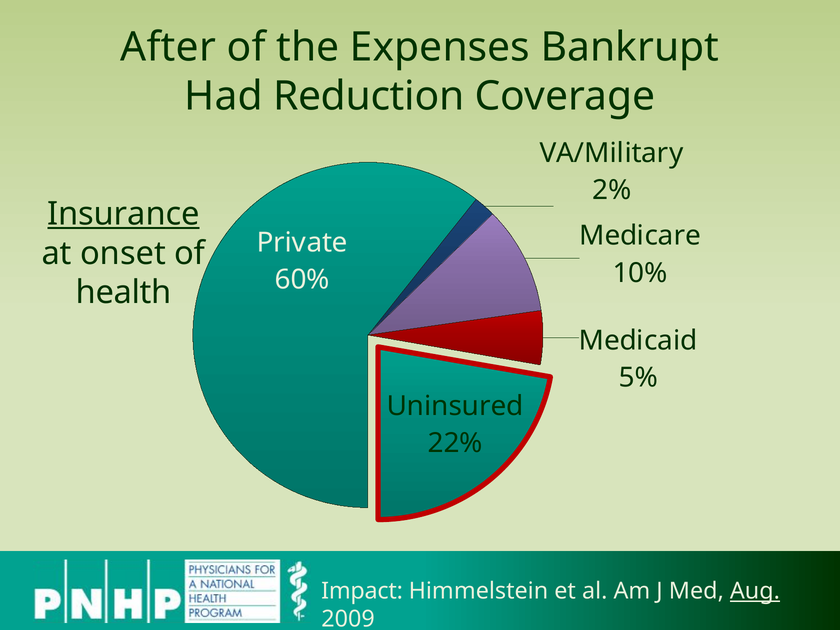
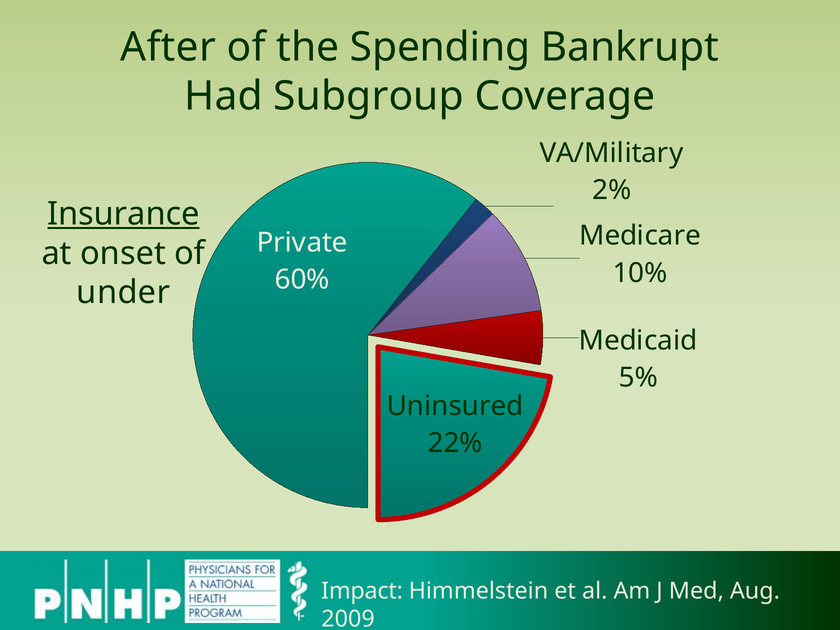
Expenses: Expenses -> Spending
Reduction: Reduction -> Subgroup
health: health -> under
Aug underline: present -> none
